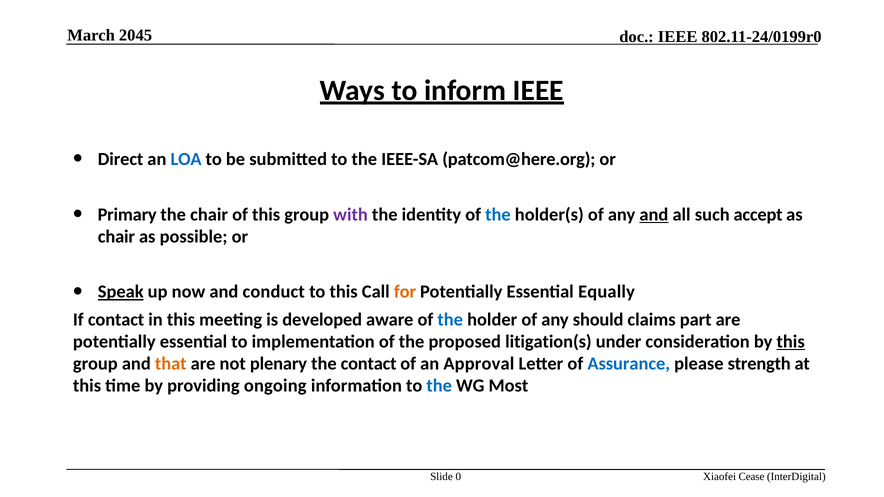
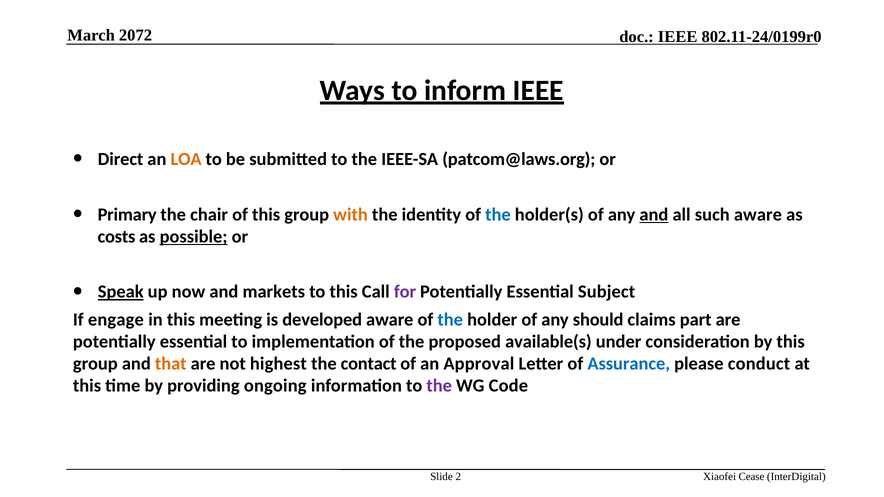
2045: 2045 -> 2072
LOA colour: blue -> orange
patcom@here.org: patcom@here.org -> patcom@laws.org
with colour: purple -> orange
such accept: accept -> aware
chair at (116, 237): chair -> costs
possible underline: none -> present
conduct: conduct -> markets
for colour: orange -> purple
Equally: Equally -> Subject
If contact: contact -> engage
litigation(s: litigation(s -> available(s
this at (791, 342) underline: present -> none
plenary: plenary -> highest
strength: strength -> conduct
the at (439, 386) colour: blue -> purple
Most: Most -> Code
0: 0 -> 2
